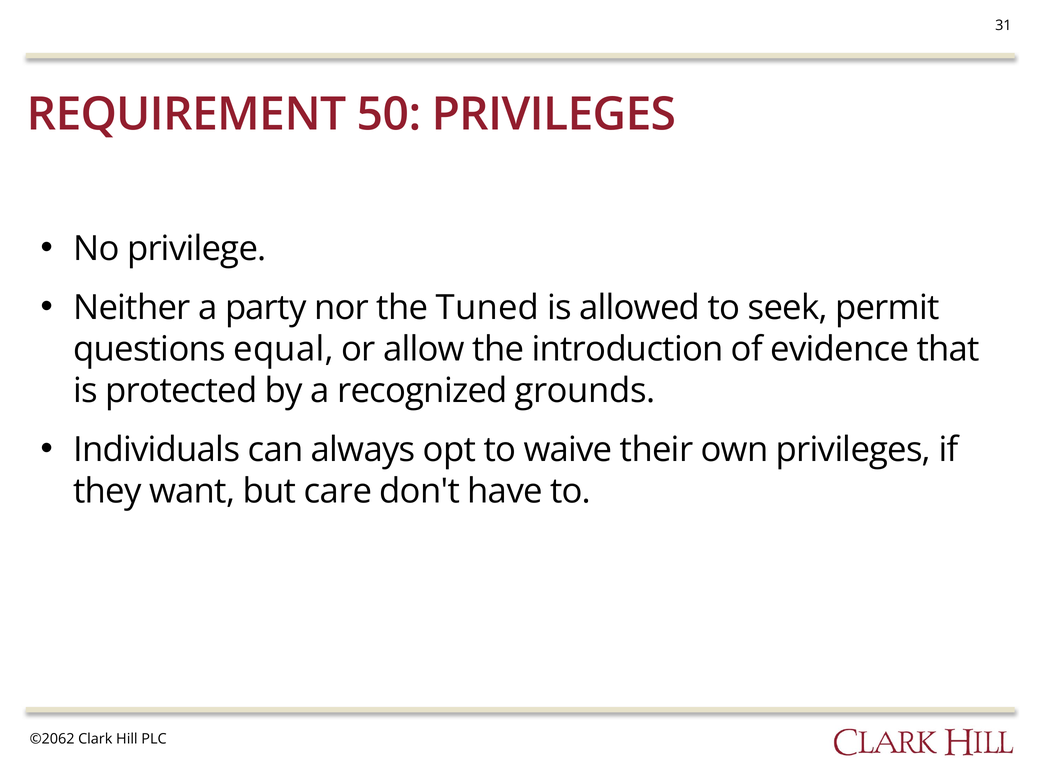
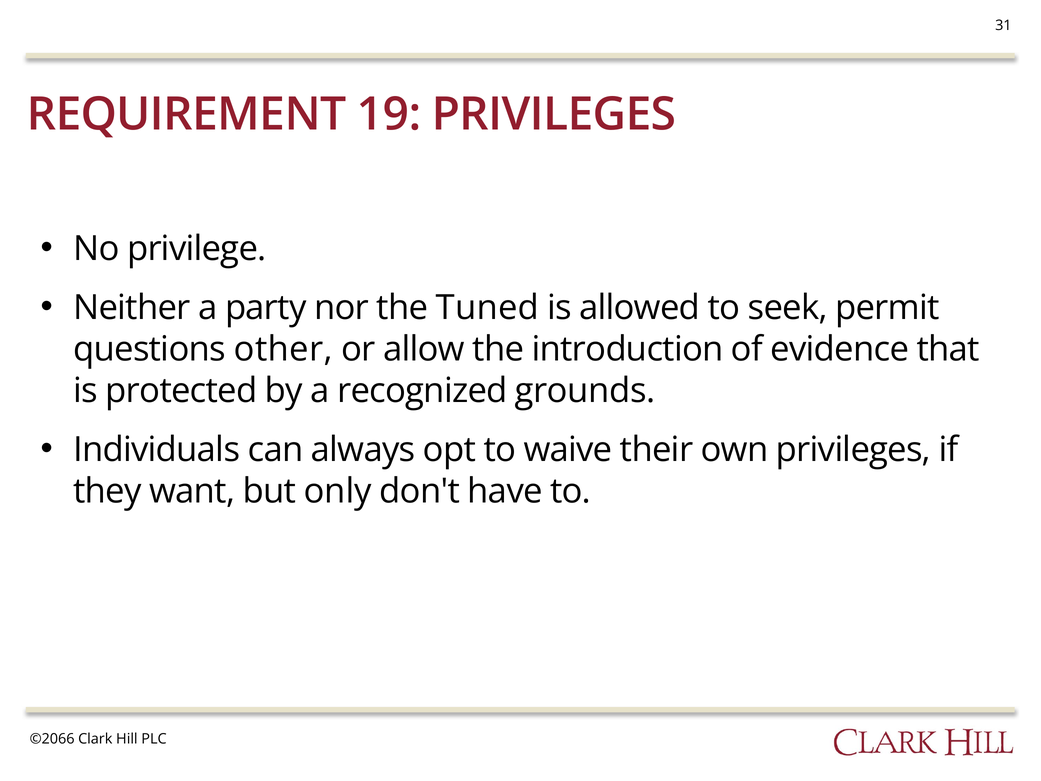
50: 50 -> 19
equal: equal -> other
care: care -> only
©2062: ©2062 -> ©2066
